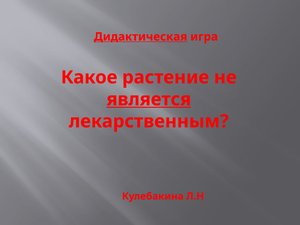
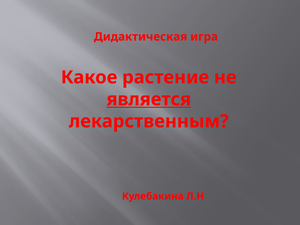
Дидактическая underline: present -> none
